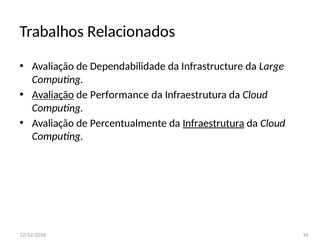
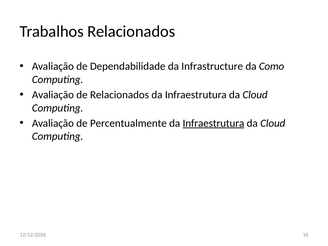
Large: Large -> Como
Avaliação at (53, 95) underline: present -> none
de Performance: Performance -> Relacionados
